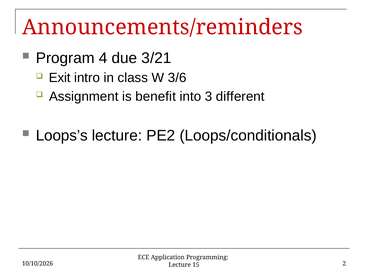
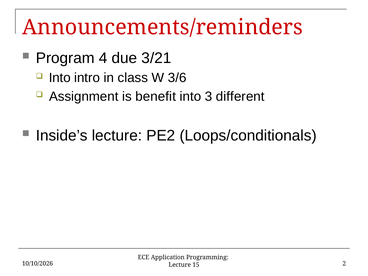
Exit at (60, 78): Exit -> Into
Loops’s: Loops’s -> Inside’s
